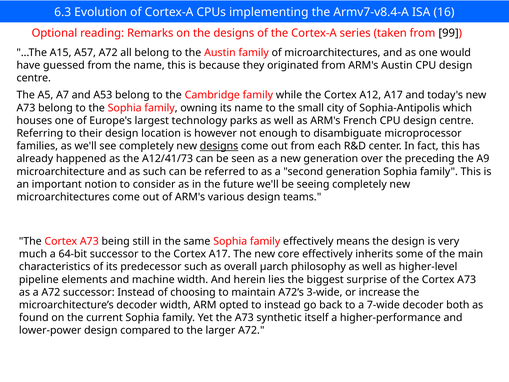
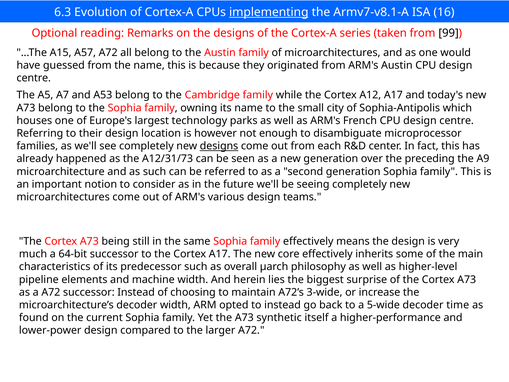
implementing underline: none -> present
Armv7-v8.4-A: Armv7-v8.4-A -> Armv7-v8.1-A
A12/41/73: A12/41/73 -> A12/31/73
7-wide: 7-wide -> 5-wide
both: both -> time
